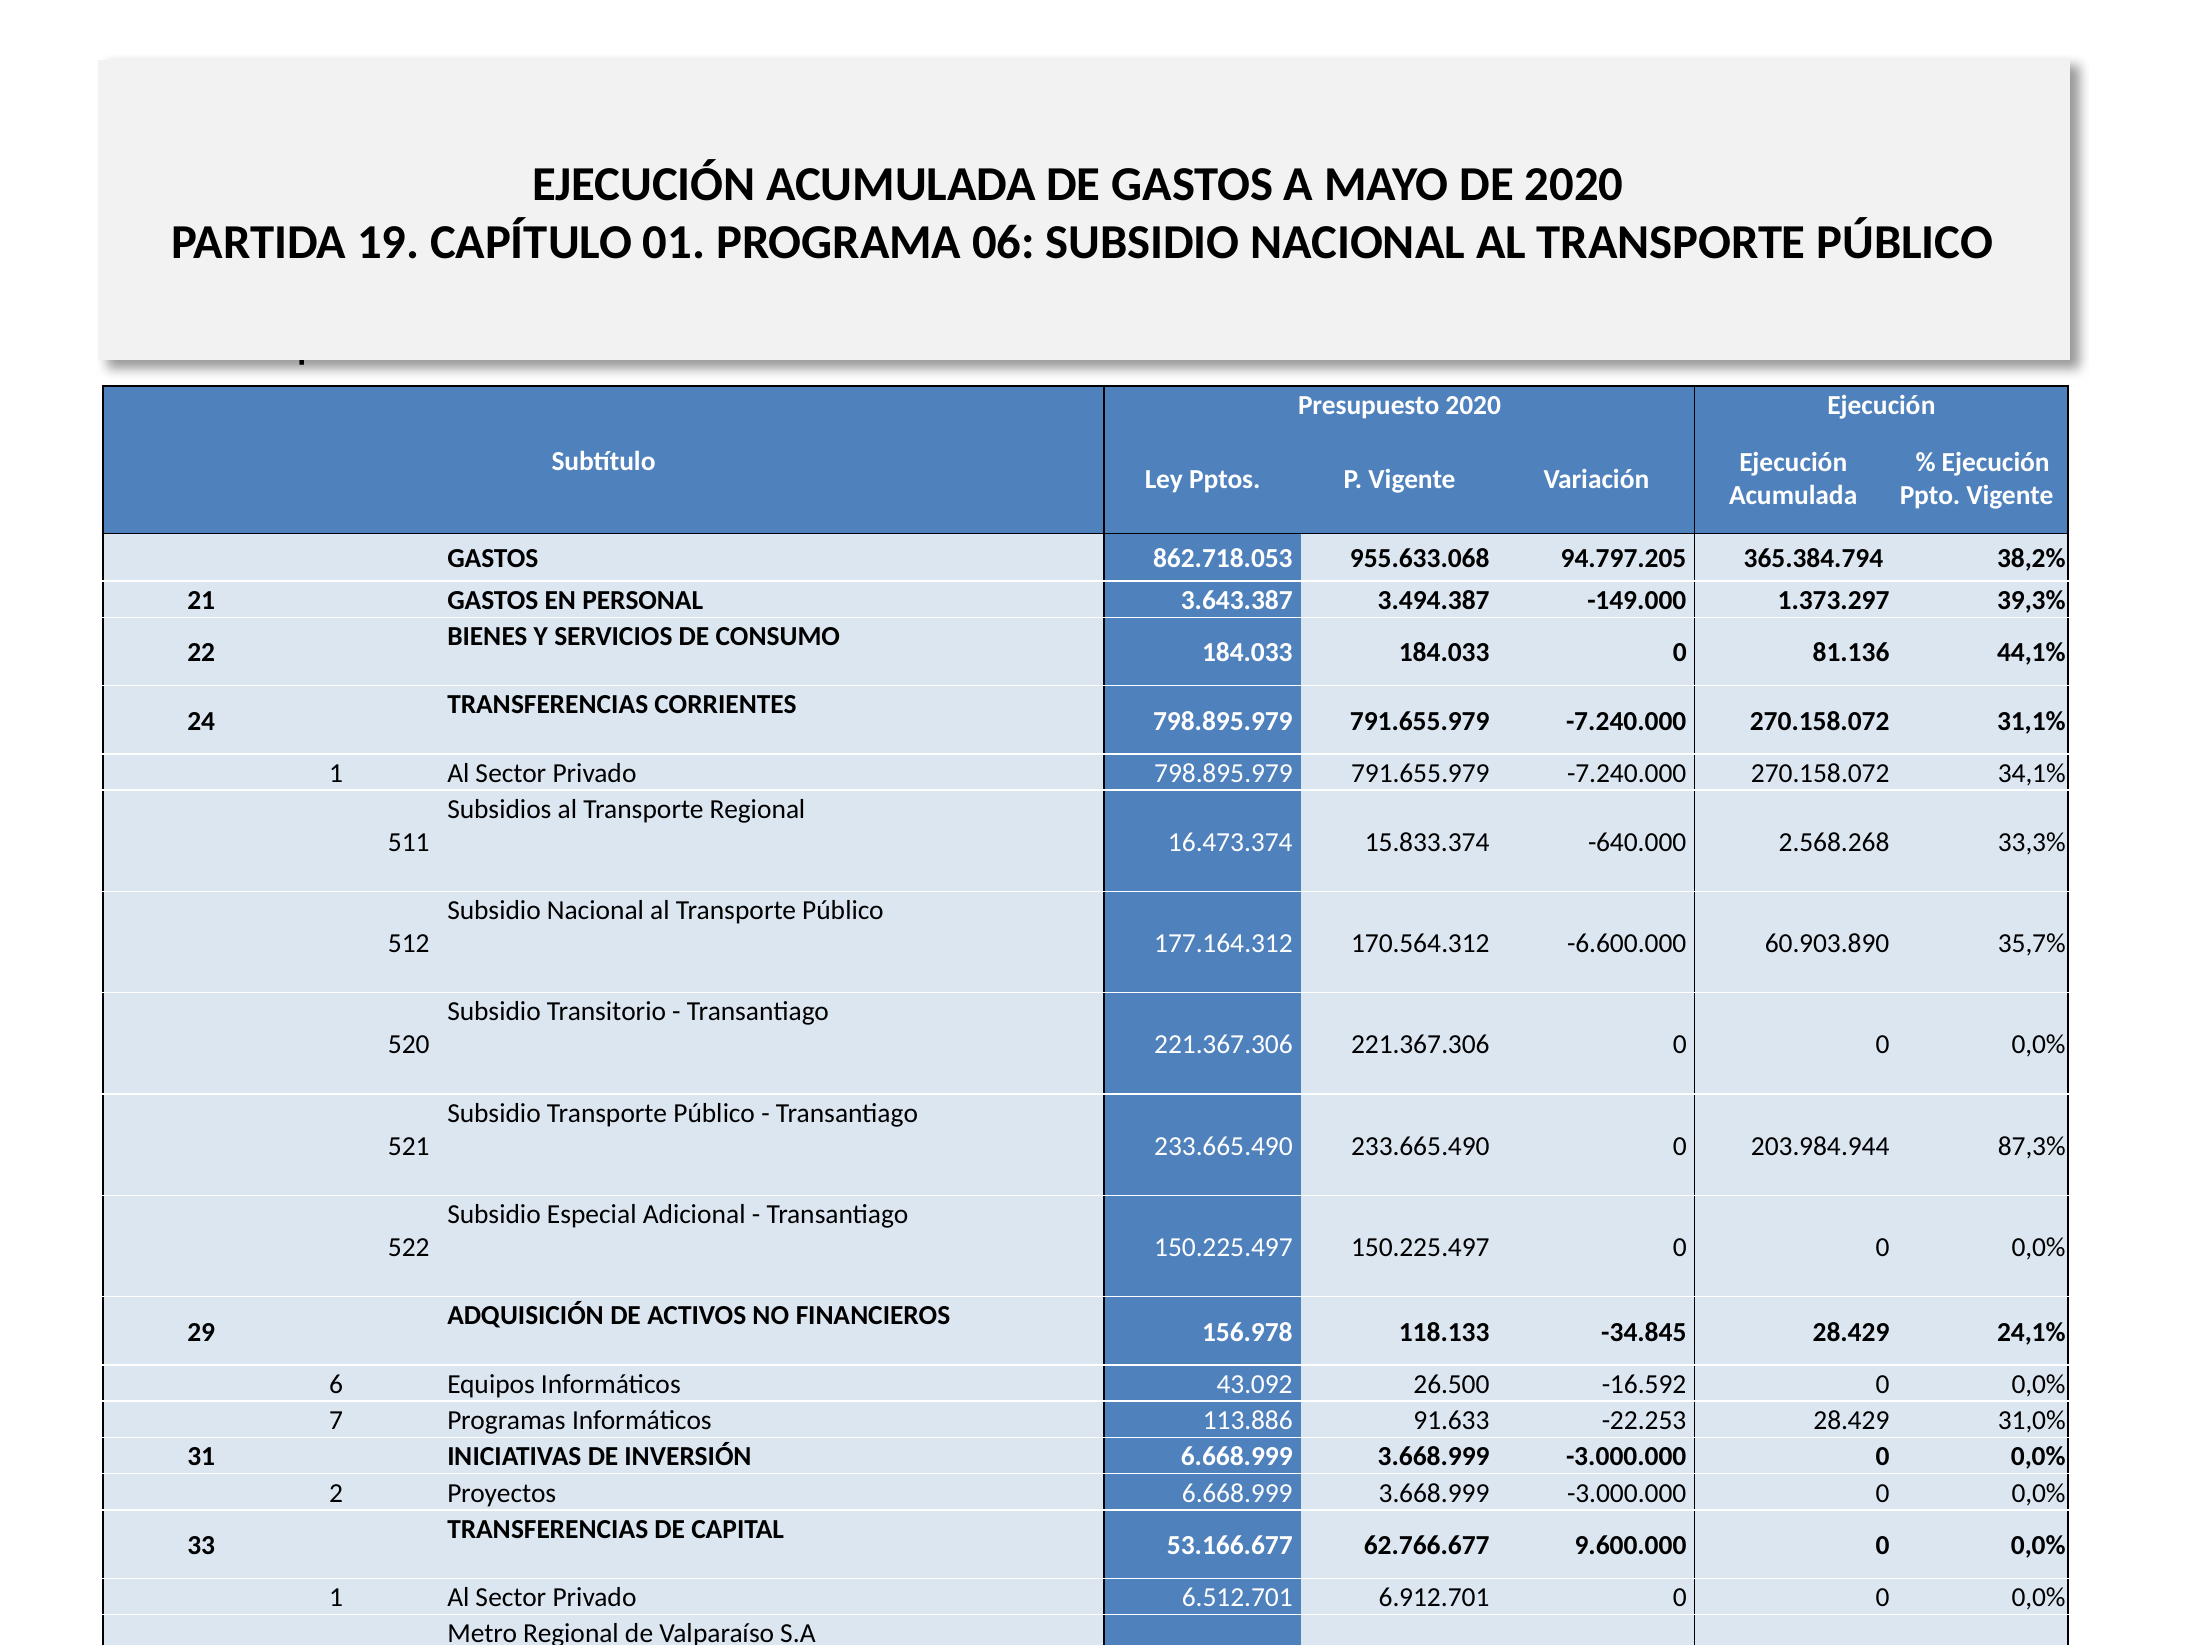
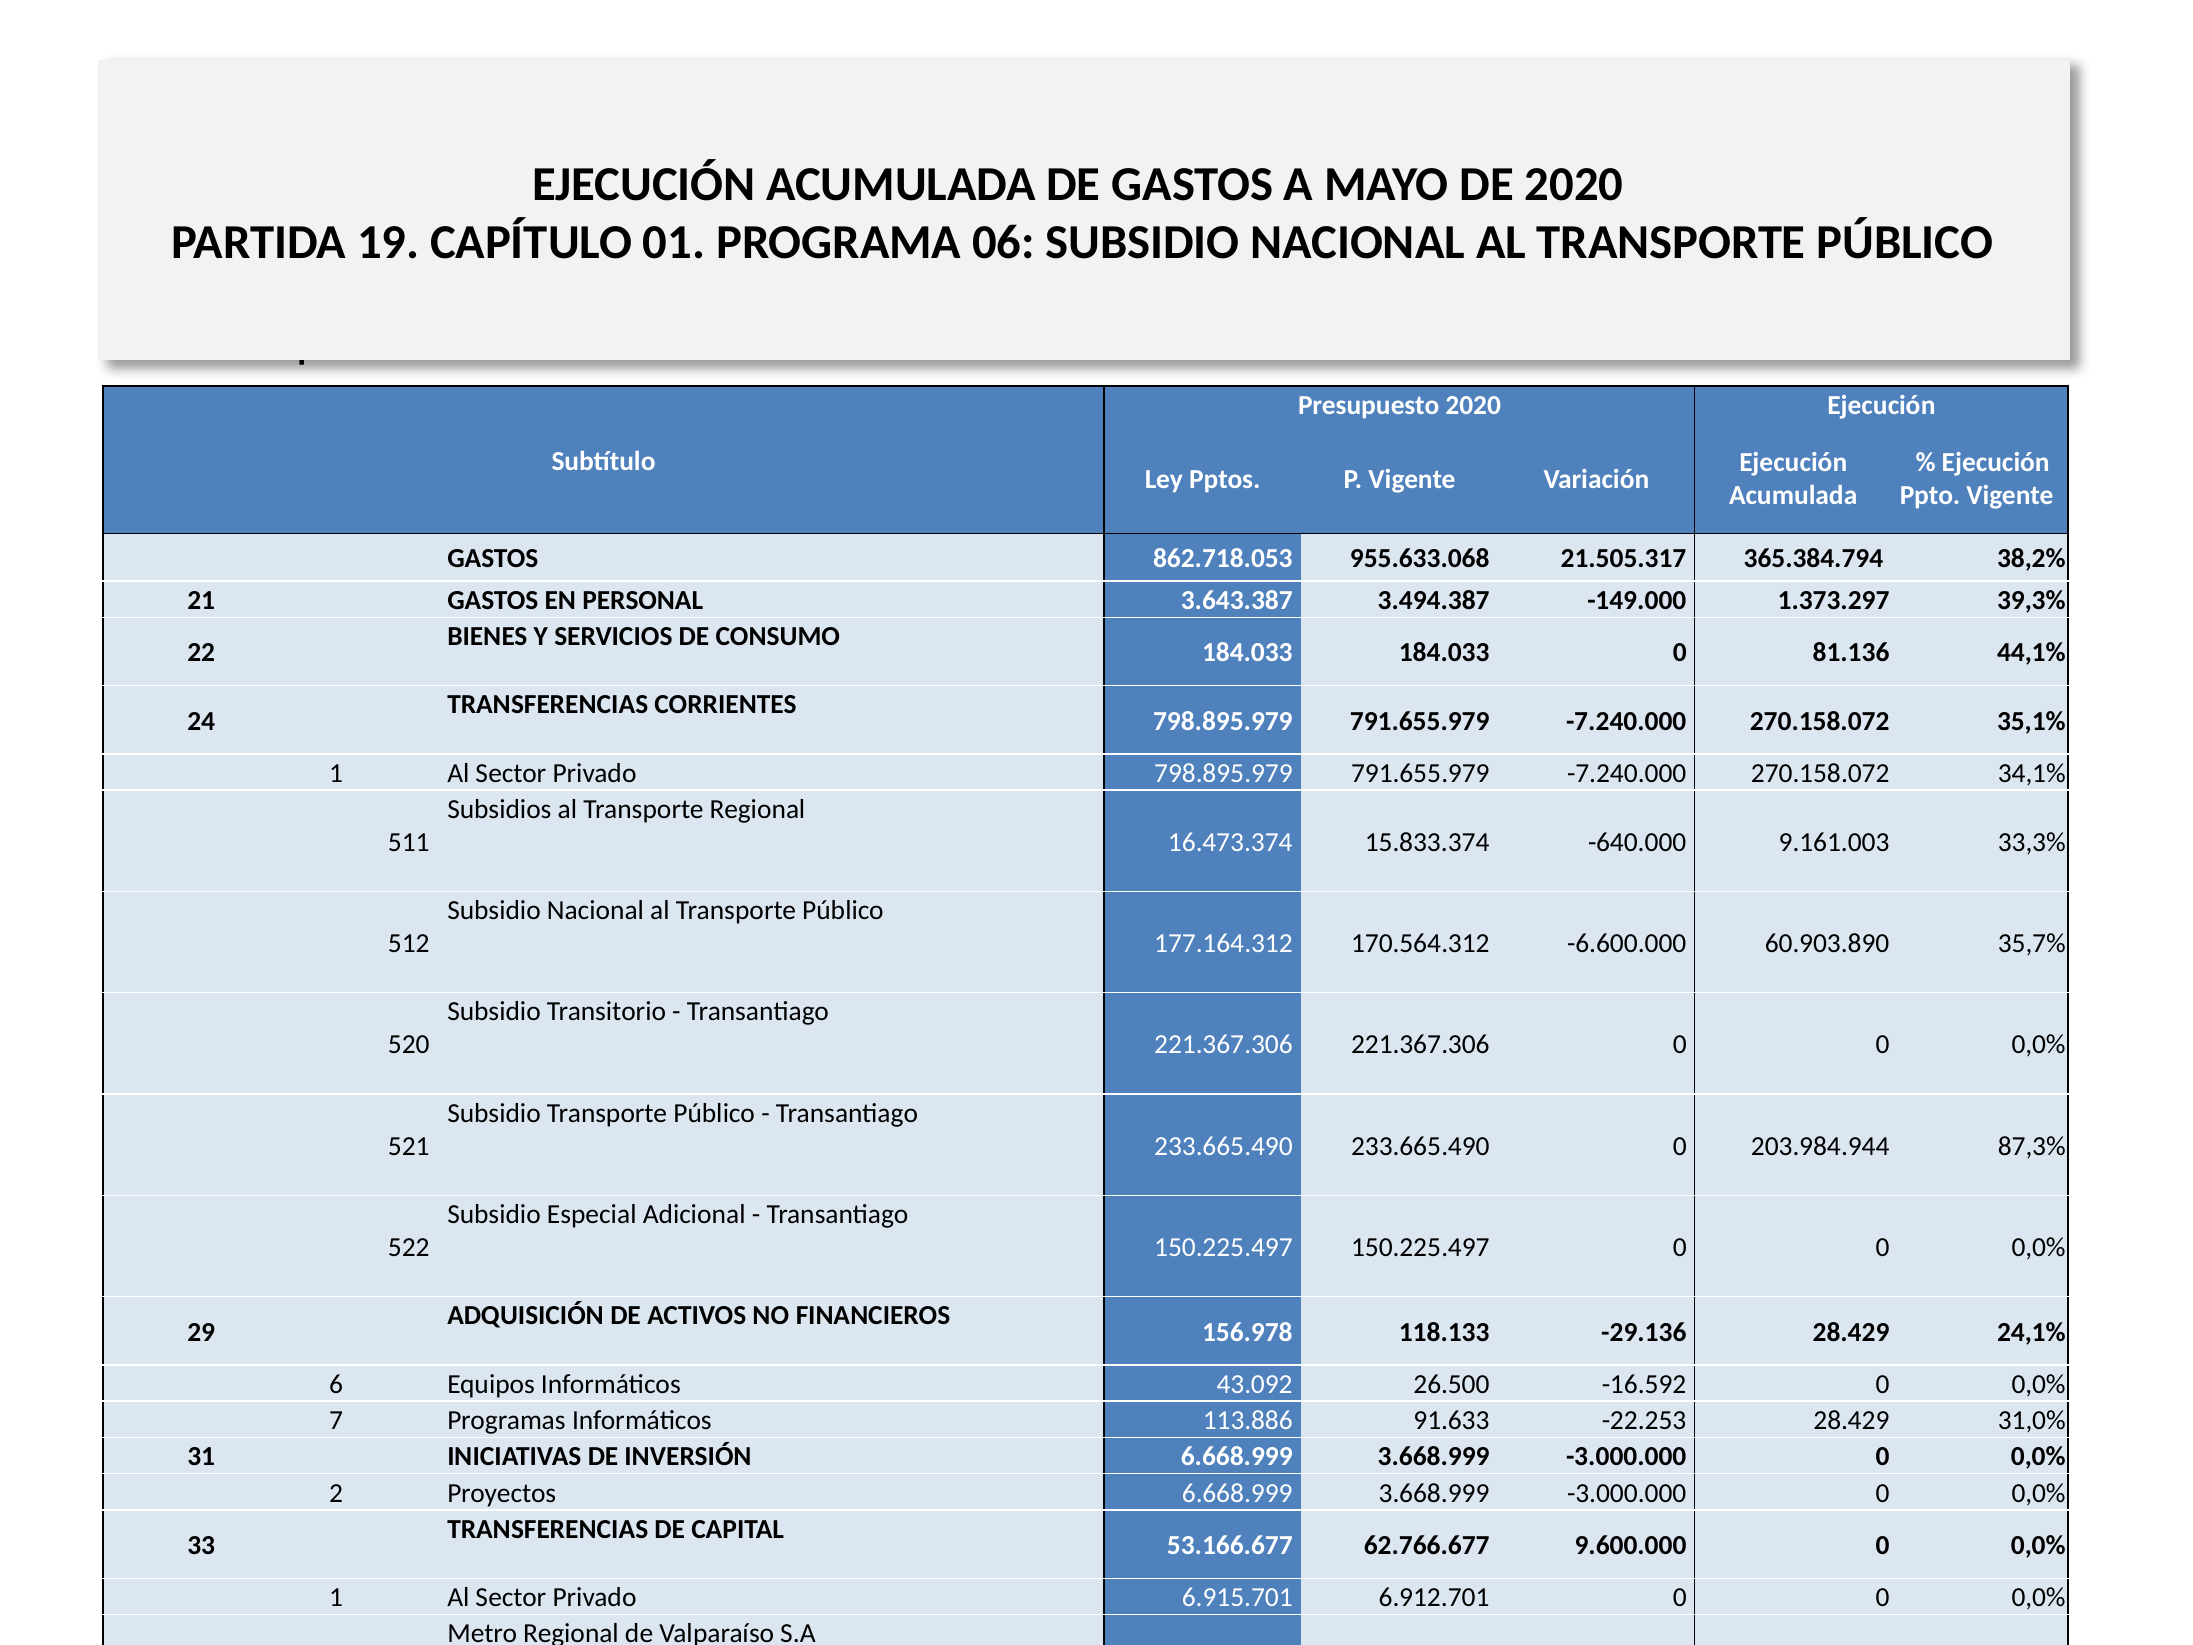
94.797.205: 94.797.205 -> 21.505.317
31,1%: 31,1% -> 35,1%
2.568.268: 2.568.268 -> 9.161.003
-34.845: -34.845 -> -29.136
6.512.701: 6.512.701 -> 6.915.701
